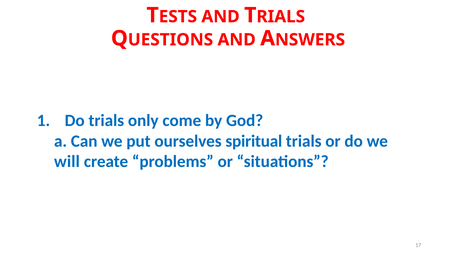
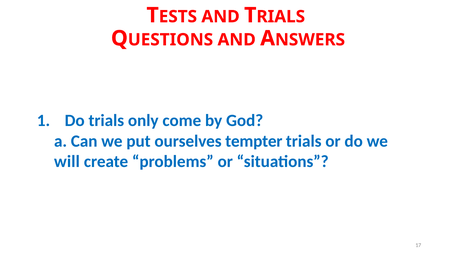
spiritual: spiritual -> tempter
